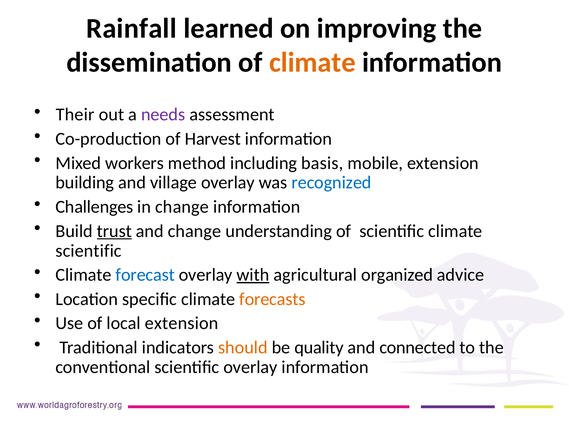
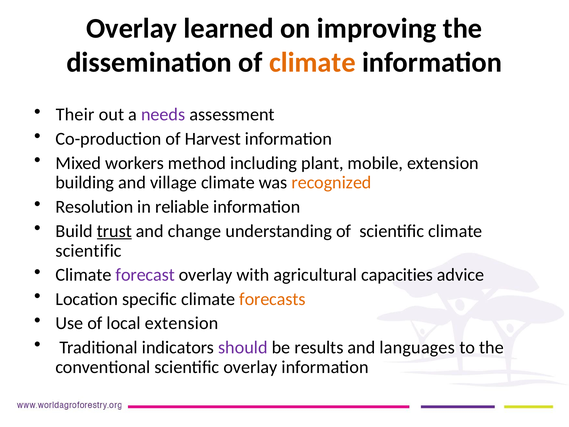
Rainfall at (131, 28): Rainfall -> Overlay
basis: basis -> plant
village overlay: overlay -> climate
recognized colour: blue -> orange
Challenges: Challenges -> Resolution
in change: change -> reliable
forecast colour: blue -> purple
with underline: present -> none
organized: organized -> capacities
should colour: orange -> purple
quality: quality -> results
connected: connected -> languages
